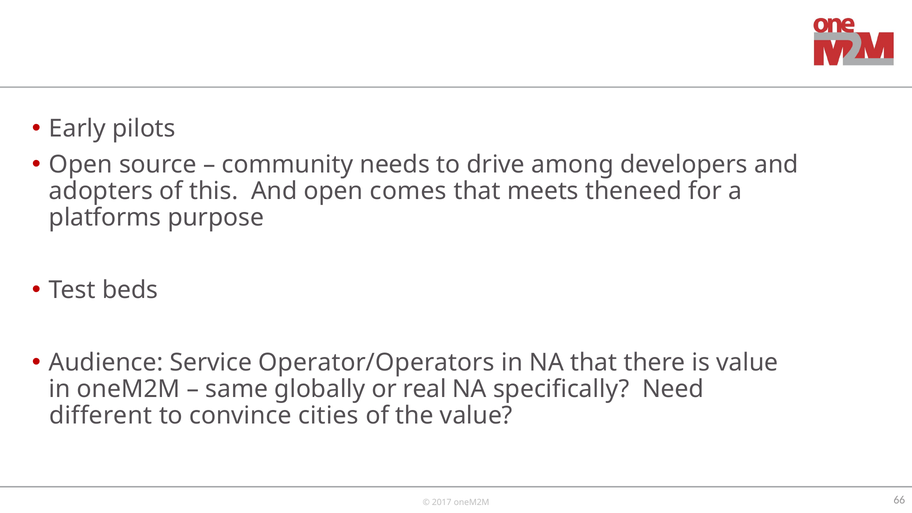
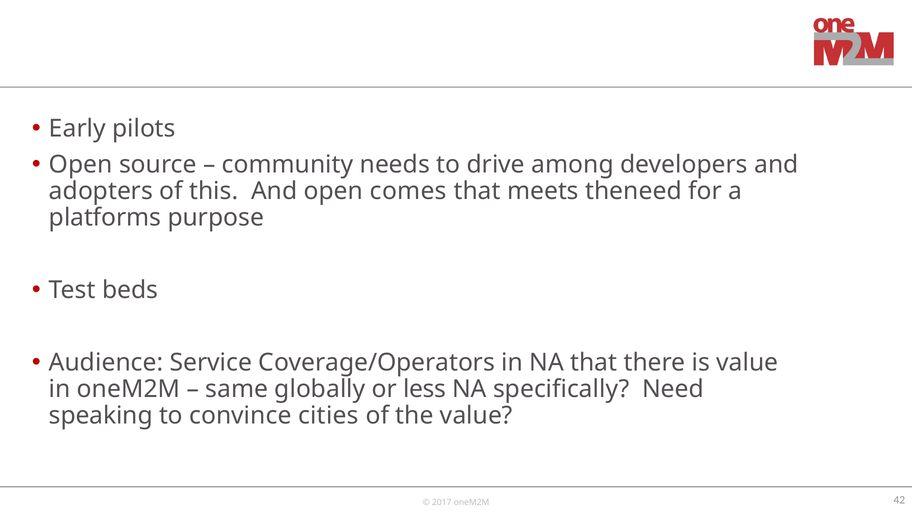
Operator/Operators: Operator/Operators -> Coverage/Operators
real: real -> less
different: different -> speaking
66: 66 -> 42
